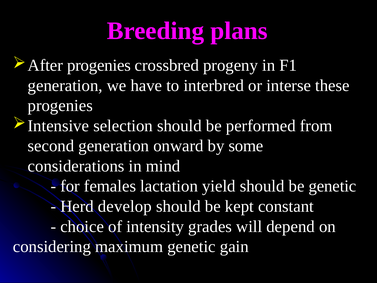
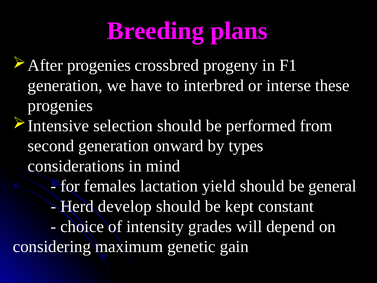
some: some -> types
be genetic: genetic -> general
